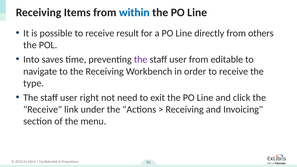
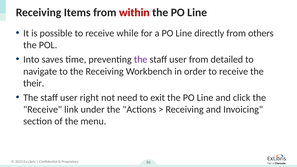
within colour: blue -> red
result: result -> while
editable: editable -> detailed
type: type -> their
